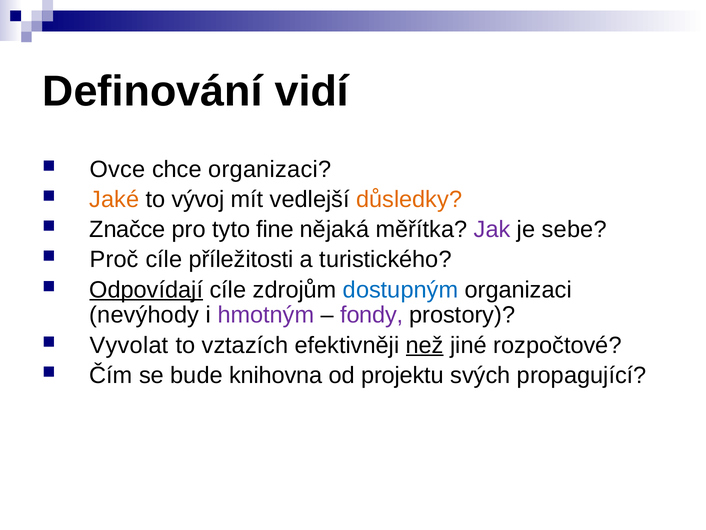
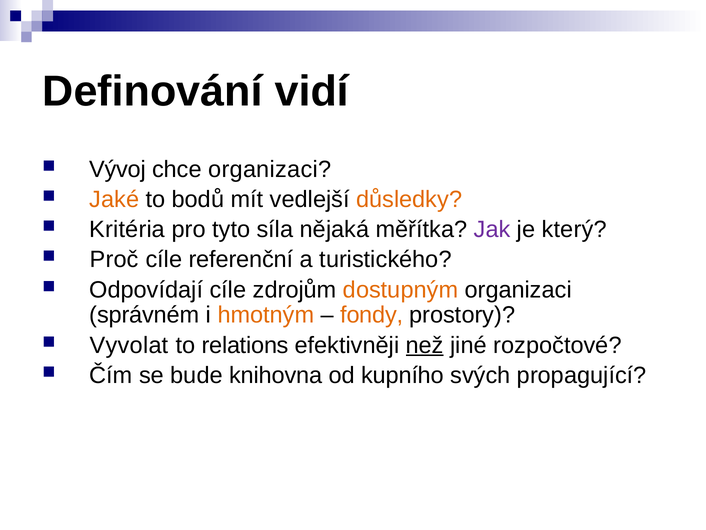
Ovce: Ovce -> Vývoj
vývoj: vývoj -> bodů
Značce: Značce -> Kritéria
fine: fine -> síla
sebe: sebe -> který
příležitosti: příležitosti -> referenční
Odpovídají underline: present -> none
dostupným colour: blue -> orange
nevýhody: nevýhody -> správném
hmotným colour: purple -> orange
fondy colour: purple -> orange
vztazích: vztazích -> relations
projektu: projektu -> kupního
